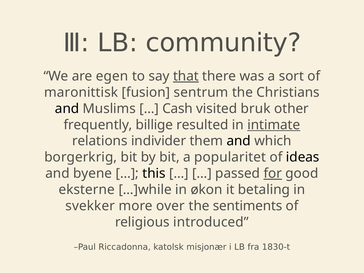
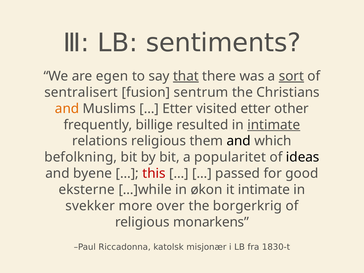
community: community -> sentiments
sort underline: none -> present
maronittisk: maronittisk -> sentralisert
and at (67, 109) colour: black -> orange
Cash at (178, 109): Cash -> Etter
visited bruk: bruk -> etter
relations individer: individer -> religious
borgerkrig: borgerkrig -> befolkning
this colour: black -> red
for underline: present -> none
it betaling: betaling -> intimate
sentiments: sentiments -> borgerkrig
introduced: introduced -> monarkens
